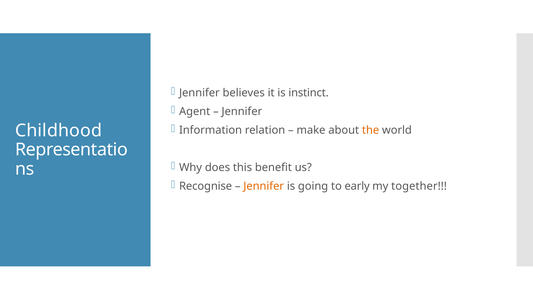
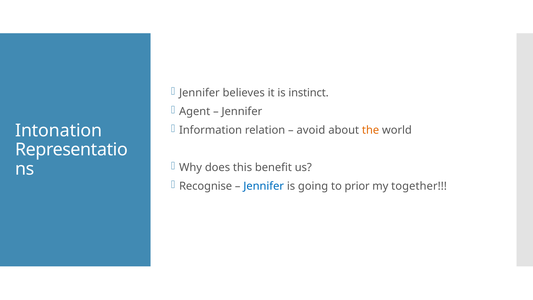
make: make -> avoid
Childhood: Childhood -> Intonation
Jennifer at (264, 186) colour: orange -> blue
early: early -> prior
